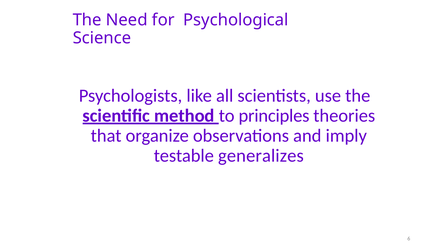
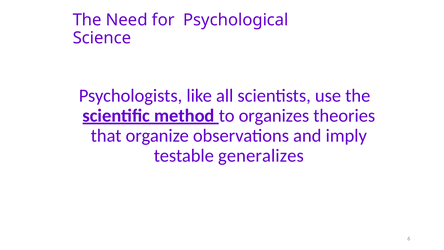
principles: principles -> organizes
